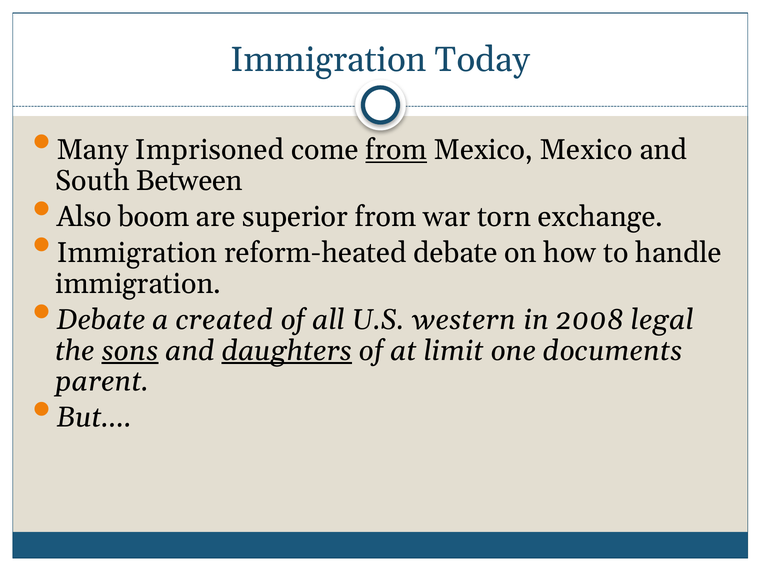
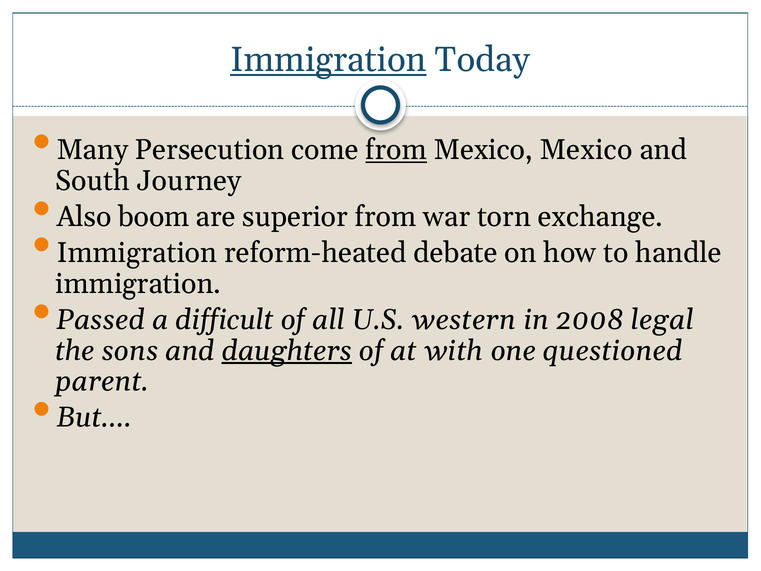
Immigration at (328, 60) underline: none -> present
Imprisoned: Imprisoned -> Persecution
Between: Between -> Journey
Debate at (101, 320): Debate -> Passed
created: created -> difficult
sons underline: present -> none
limit: limit -> with
documents: documents -> questioned
